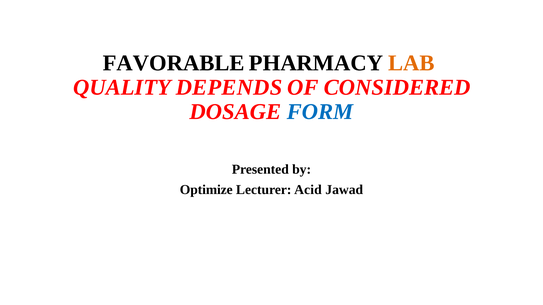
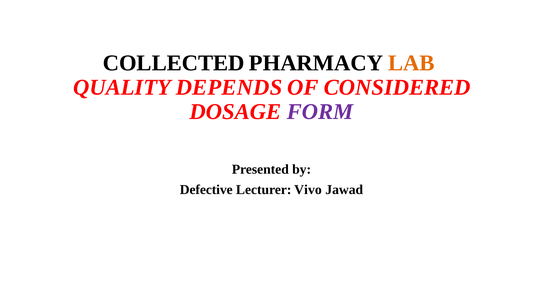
FAVORABLE: FAVORABLE -> COLLECTED
FORM colour: blue -> purple
Optimize: Optimize -> Defective
Acid: Acid -> Vivo
